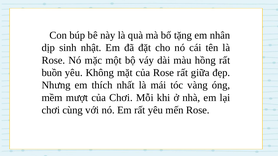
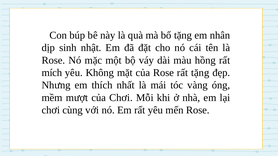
buồn: buồn -> mích
rất giữa: giữa -> tặng
